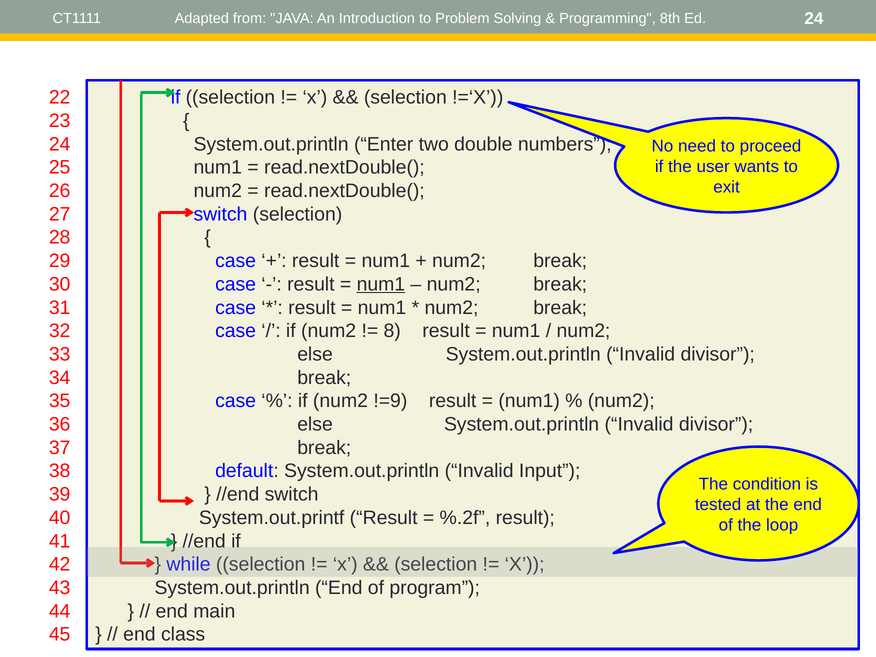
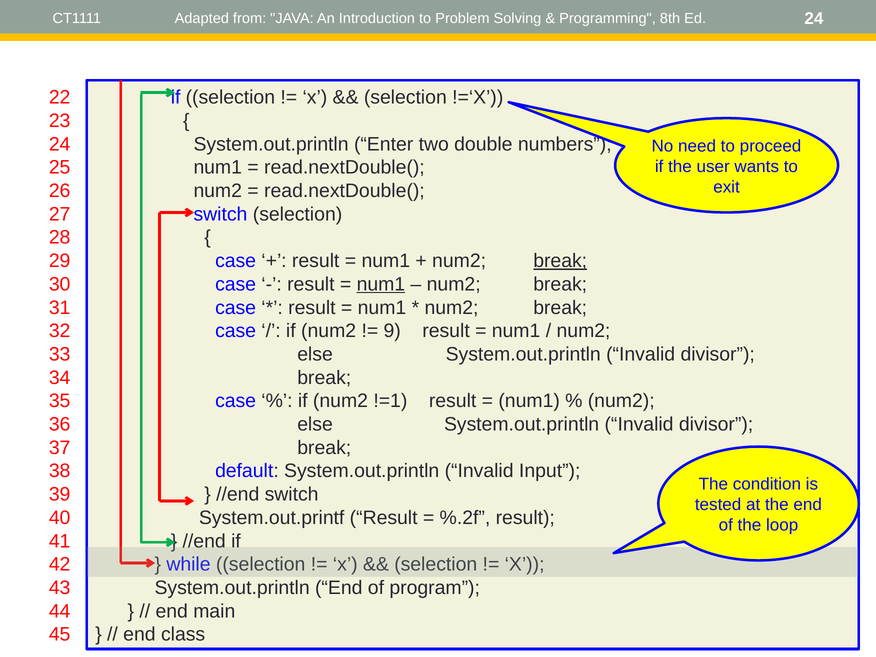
break at (560, 261) underline: none -> present
8: 8 -> 9
!=9: !=9 -> !=1
